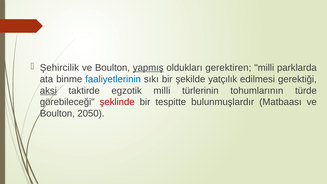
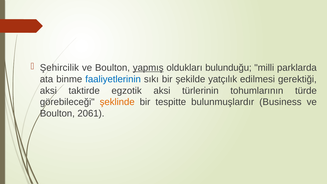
gerektiren: gerektiren -> bulunduğu
aksi at (48, 91) underline: present -> none
egzotik milli: milli -> aksi
şeklinde colour: red -> orange
Matbaası: Matbaası -> Business
2050: 2050 -> 2061
